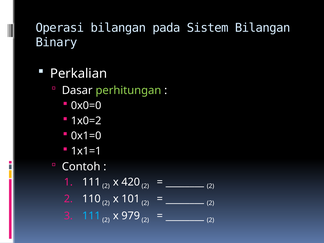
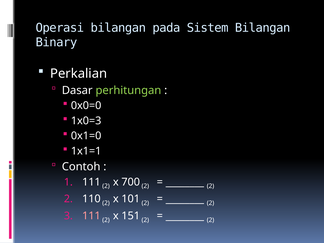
1x0=2: 1x0=2 -> 1x0=3
420: 420 -> 700
111 at (91, 216) colour: light blue -> pink
979: 979 -> 151
